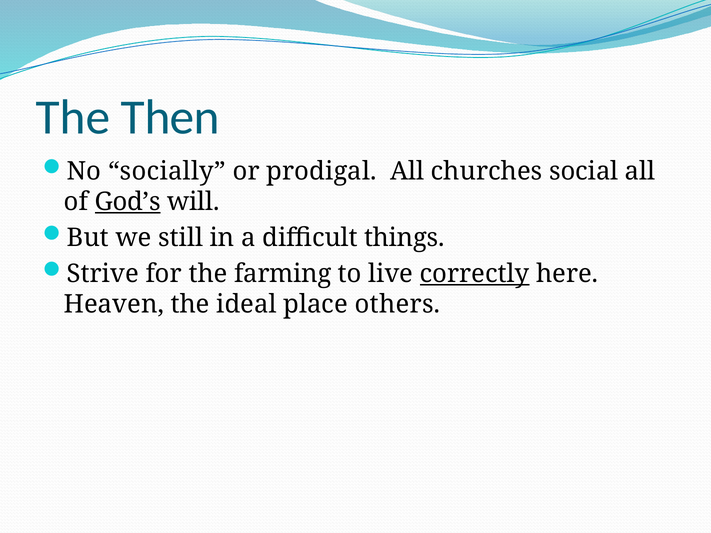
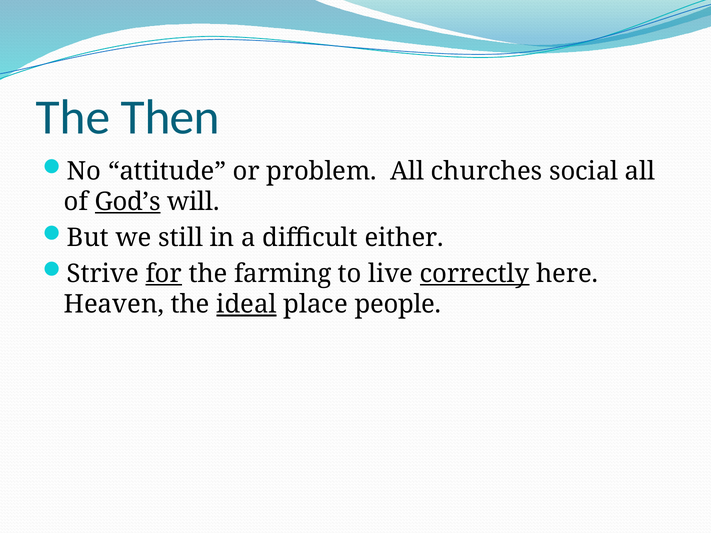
socially: socially -> attitude
prodigal: prodigal -> problem
things: things -> either
for underline: none -> present
ideal underline: none -> present
others: others -> people
